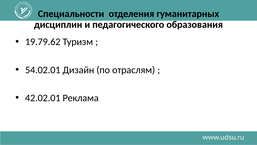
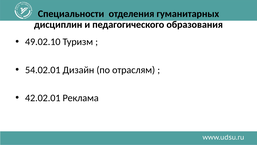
19.79.62: 19.79.62 -> 49.02.10
